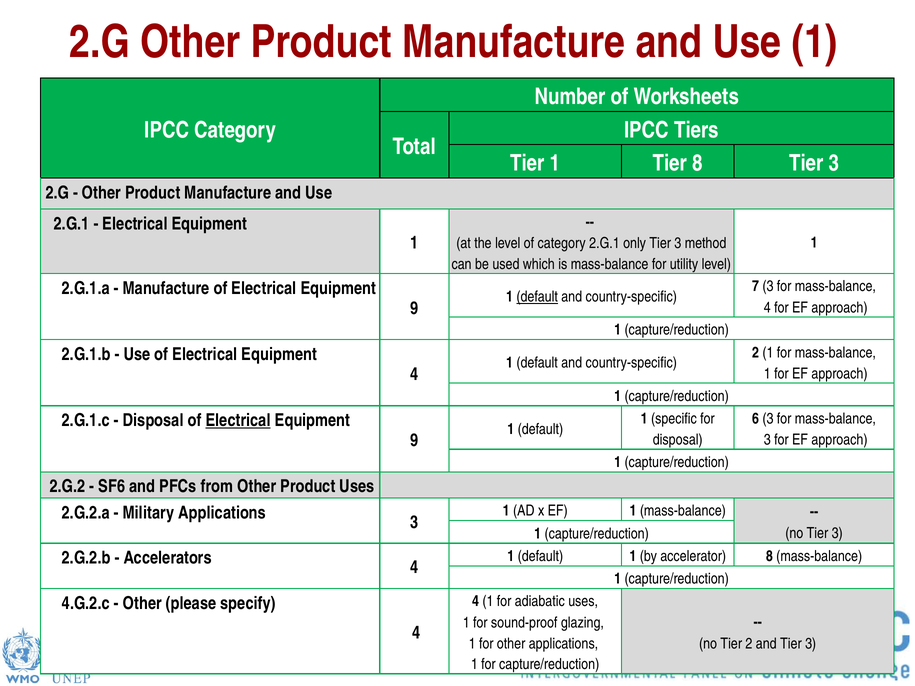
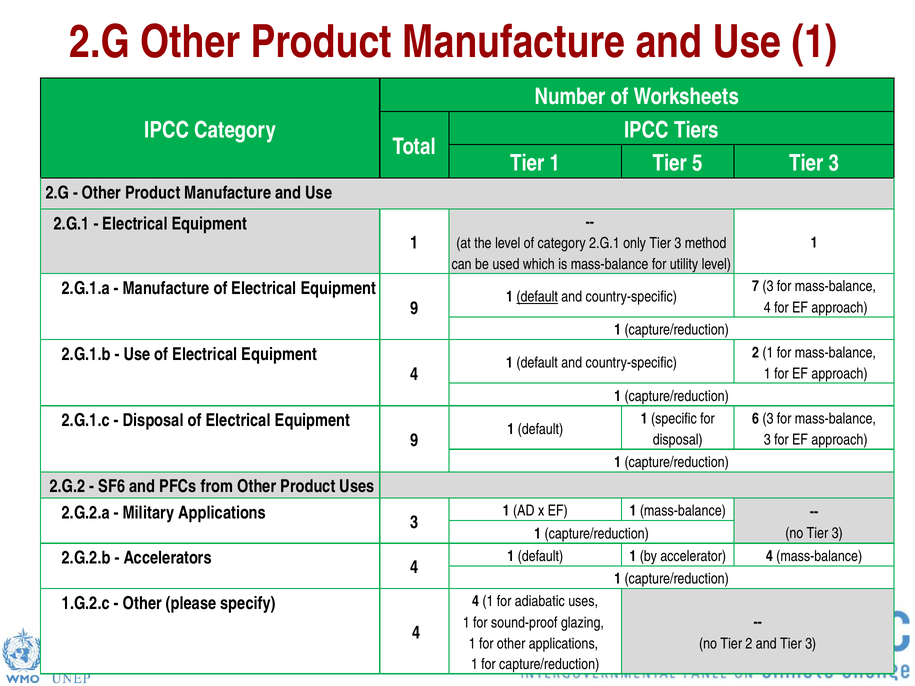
Tier 8: 8 -> 5
Electrical at (238, 421) underline: present -> none
accelerator 8: 8 -> 4
4.G.2.c: 4.G.2.c -> 1.G.2.c
